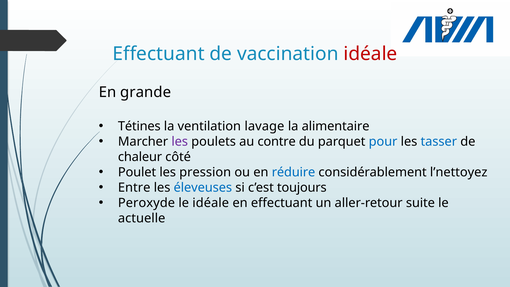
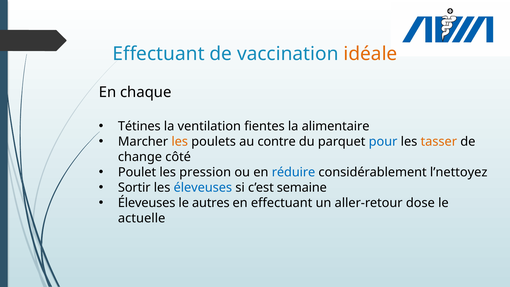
idéale at (370, 54) colour: red -> orange
grande: grande -> chaque
lavage: lavage -> fientes
les at (180, 142) colour: purple -> orange
tasser colour: blue -> orange
chaleur: chaleur -> change
Entre: Entre -> Sortir
toujours: toujours -> semaine
Peroxyde at (146, 203): Peroxyde -> Éleveuses
le idéale: idéale -> autres
suite: suite -> dose
